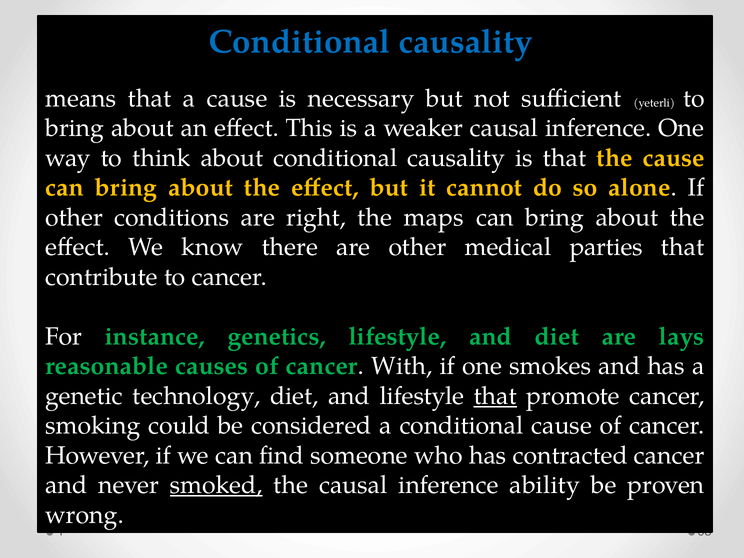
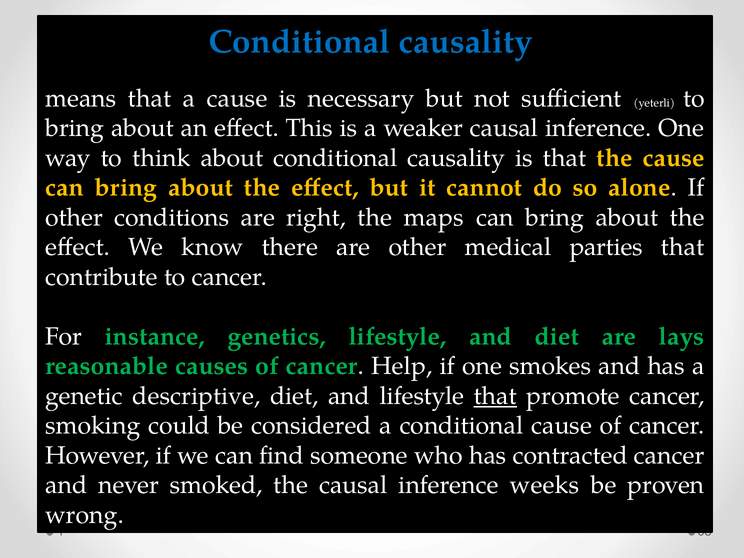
With: With -> Help
technology: technology -> descriptive
smoked underline: present -> none
ability: ability -> weeks
